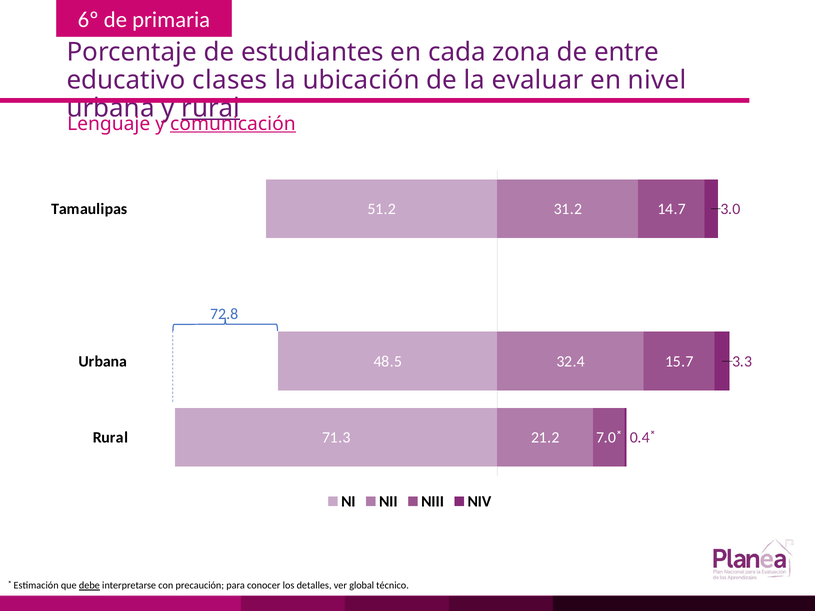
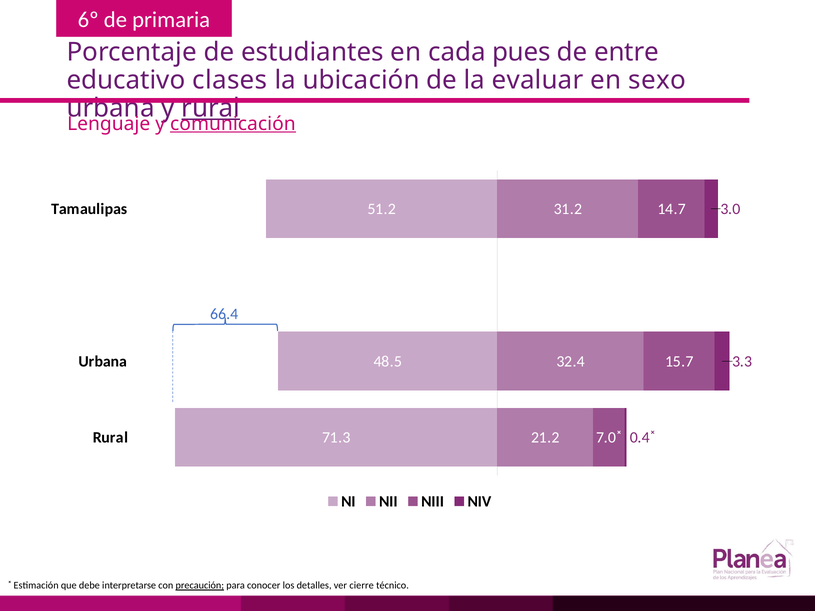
zona: zona -> pues
nivel: nivel -> sexo
72.8: 72.8 -> 66.4
debe underline: present -> none
precaución underline: none -> present
global: global -> cierre
